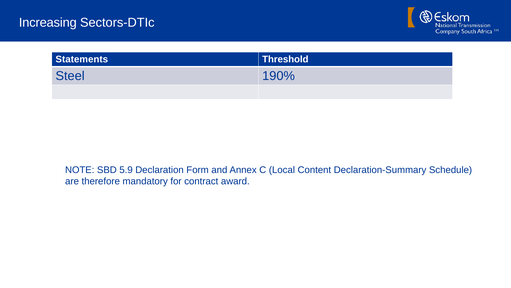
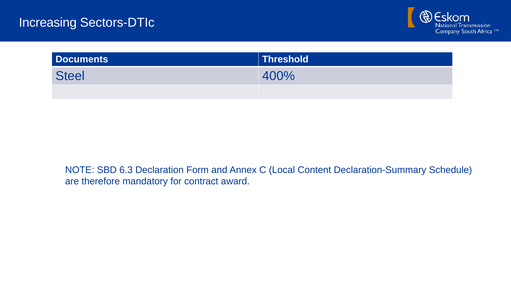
Statements: Statements -> Documents
190%: 190% -> 400%
5.9: 5.9 -> 6.3
